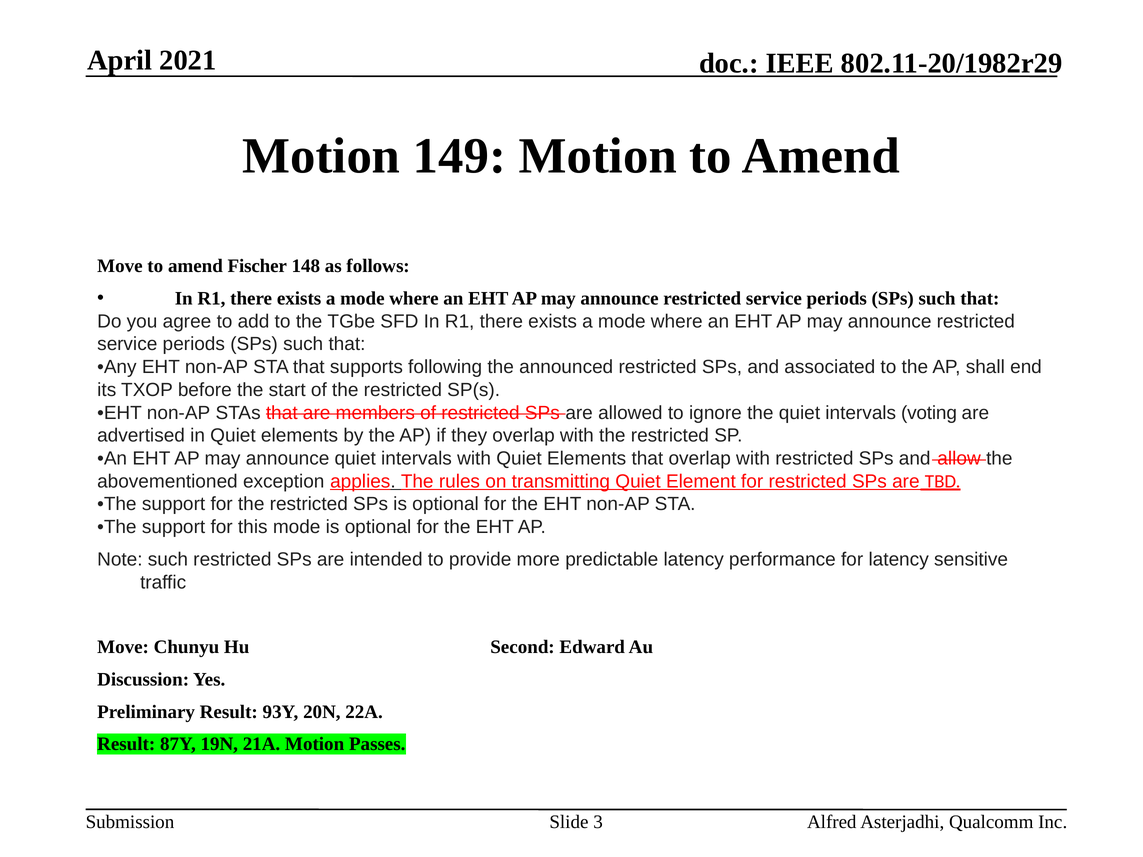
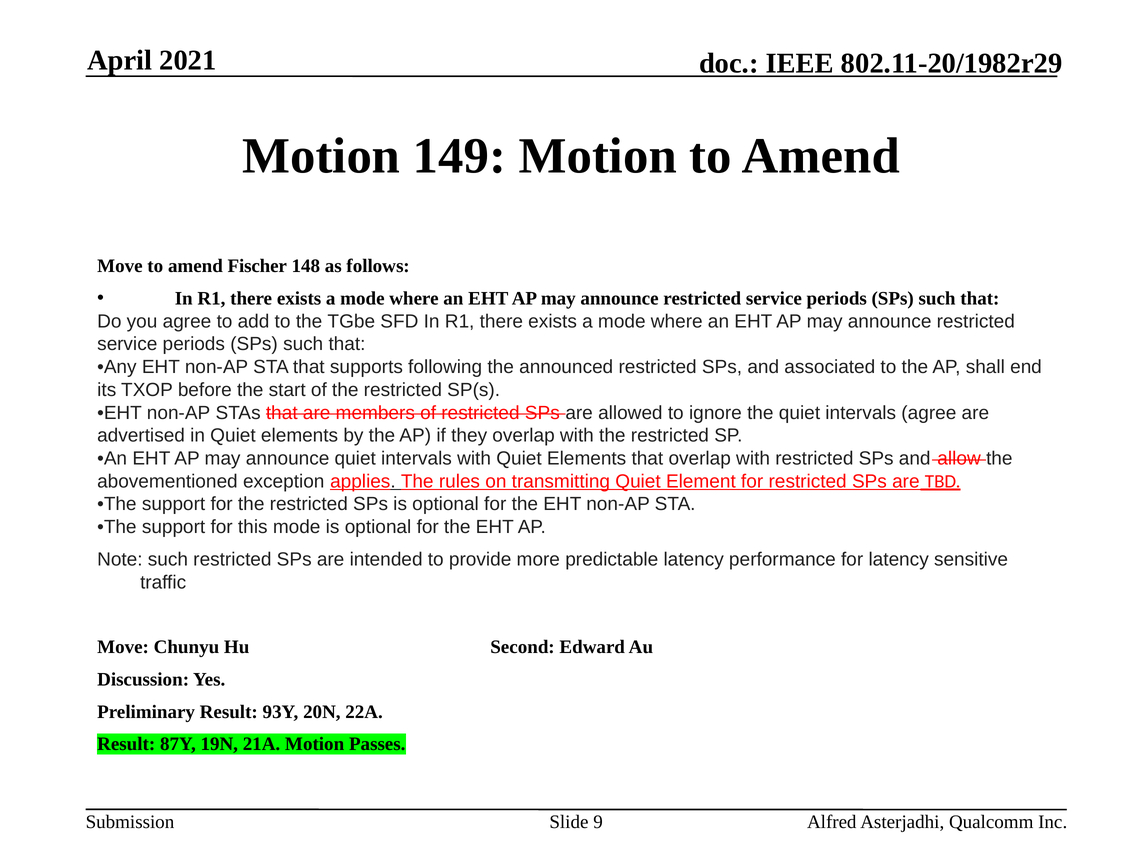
intervals voting: voting -> agree
3: 3 -> 9
